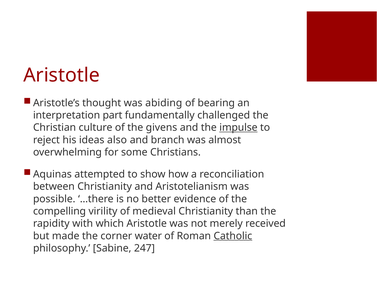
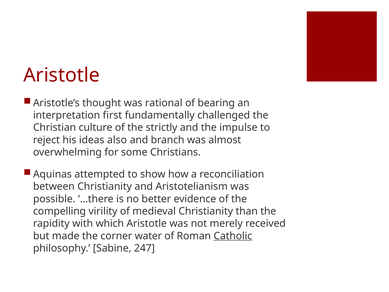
abiding: abiding -> rational
part: part -> first
givens: givens -> strictly
impulse underline: present -> none
